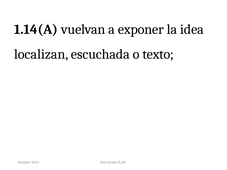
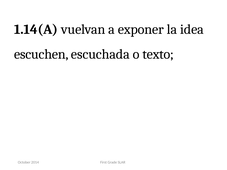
localizan: localizan -> escuchen
